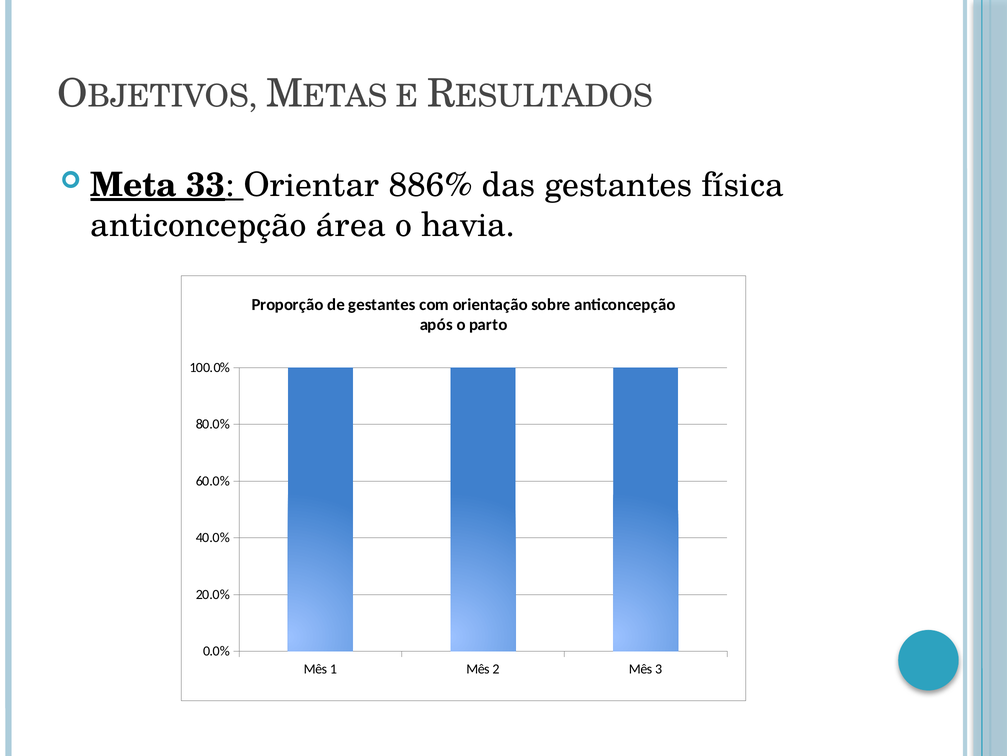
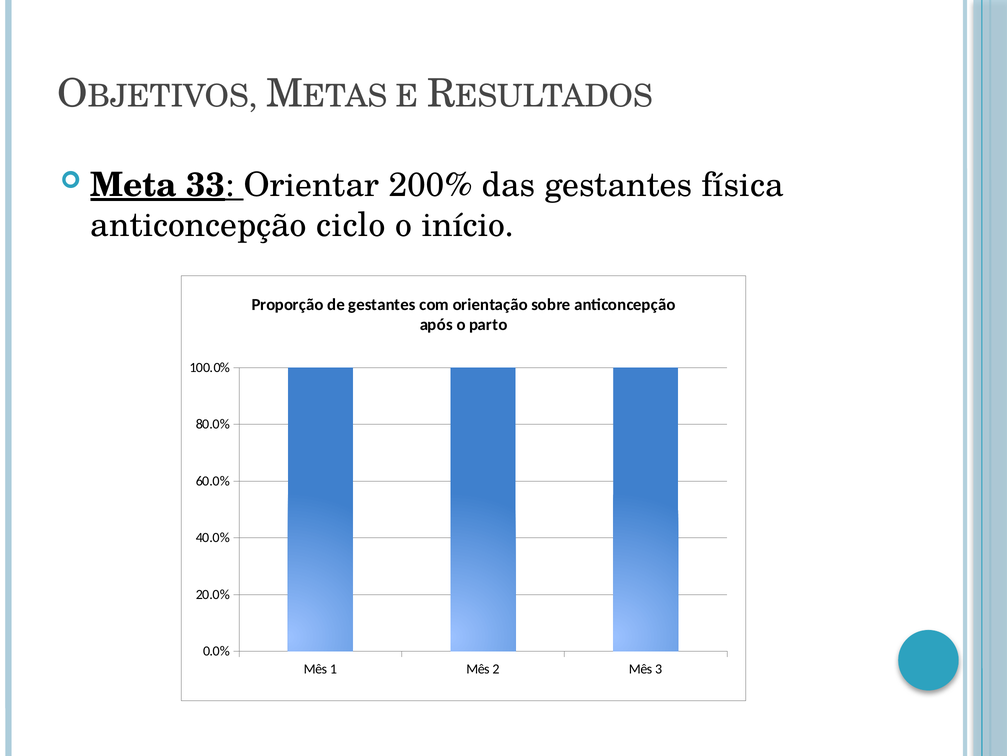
886%: 886% -> 200%
área: área -> ciclo
havia: havia -> início
